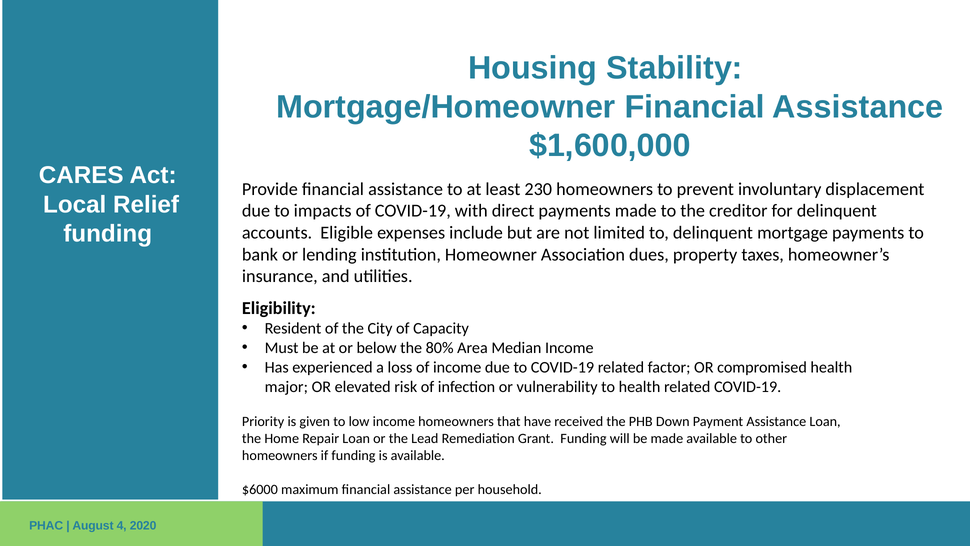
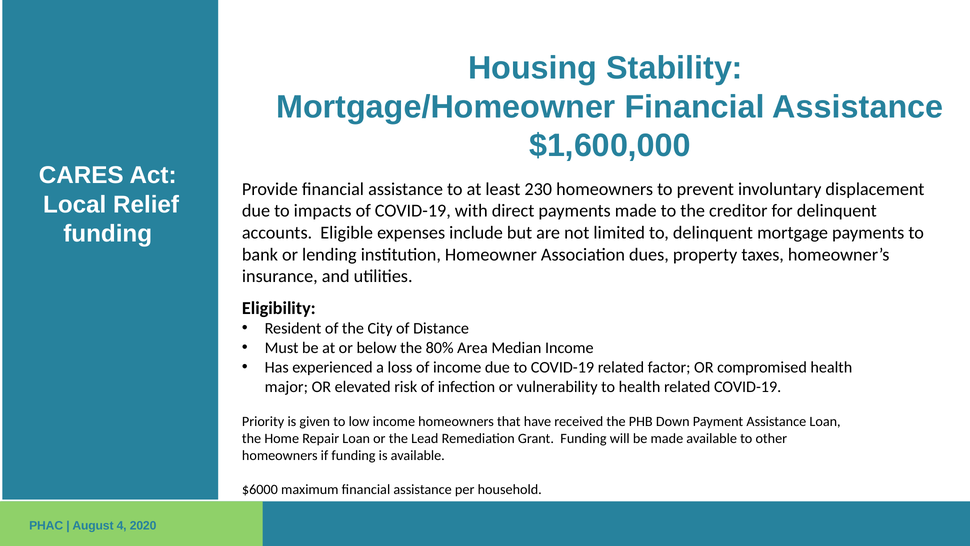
Capacity: Capacity -> Distance
